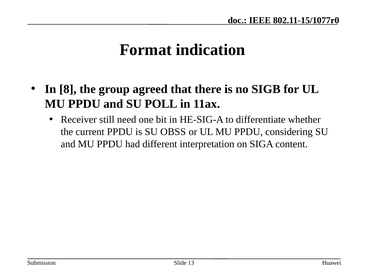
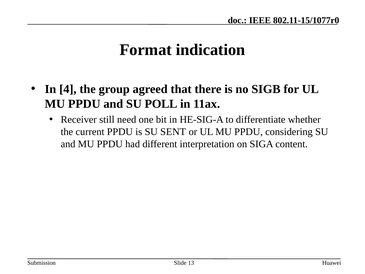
8: 8 -> 4
OBSS: OBSS -> SENT
